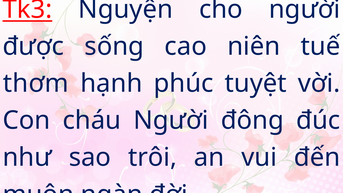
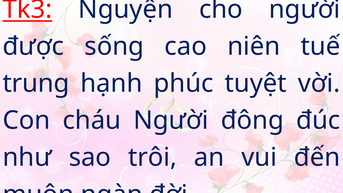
thơm: thơm -> trung
